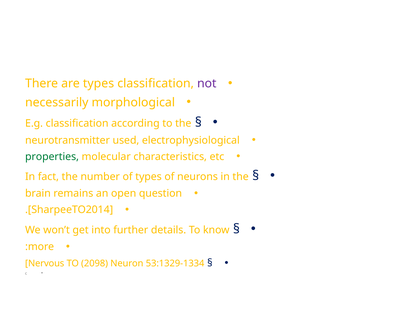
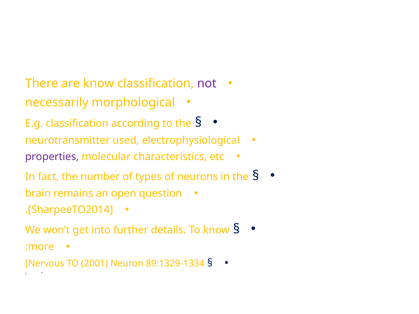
are types: types -> know
properties colour: green -> purple
2098: 2098 -> 2001
53:1329-1334: 53:1329-1334 -> 89:1329-1334
